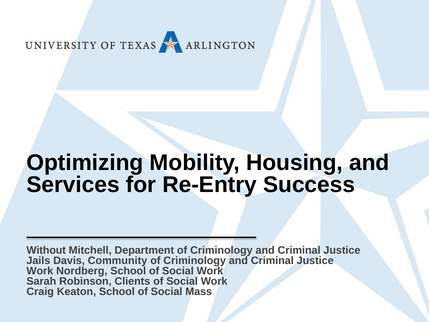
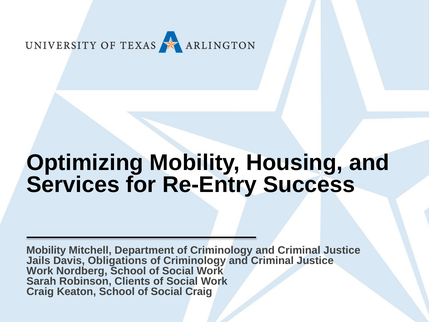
Without at (46, 250): Without -> Mobility
Community: Community -> Obligations
Social Mass: Mass -> Craig
